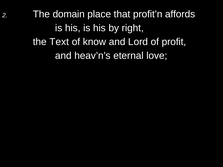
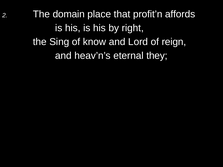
Text: Text -> Sing
profit: profit -> reign
love: love -> they
